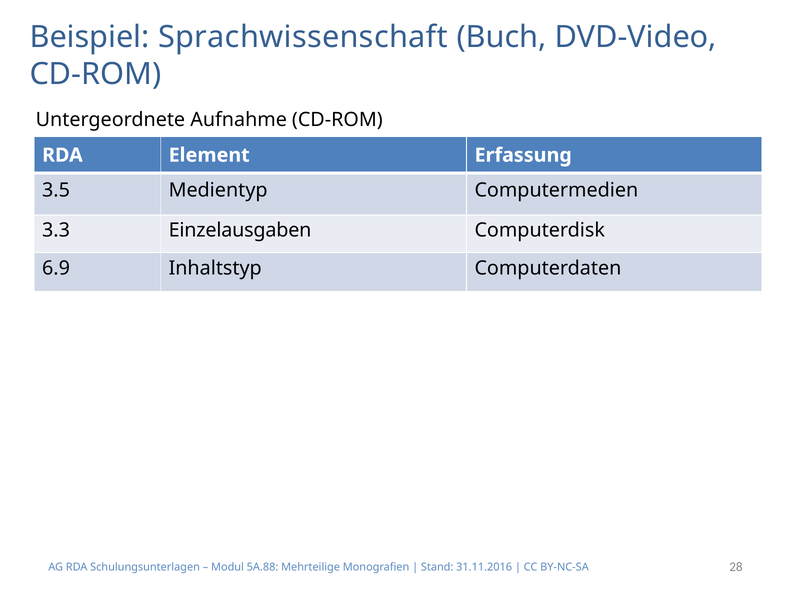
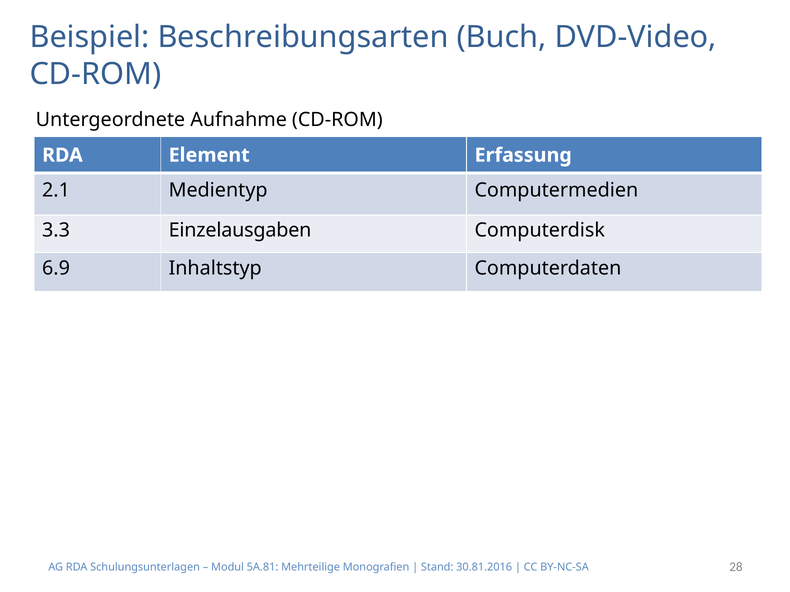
Sprachwissenschaft: Sprachwissenschaft -> Beschreibungsarten
3.5: 3.5 -> 2.1
5A.88: 5A.88 -> 5A.81
31.11.2016: 31.11.2016 -> 30.81.2016
